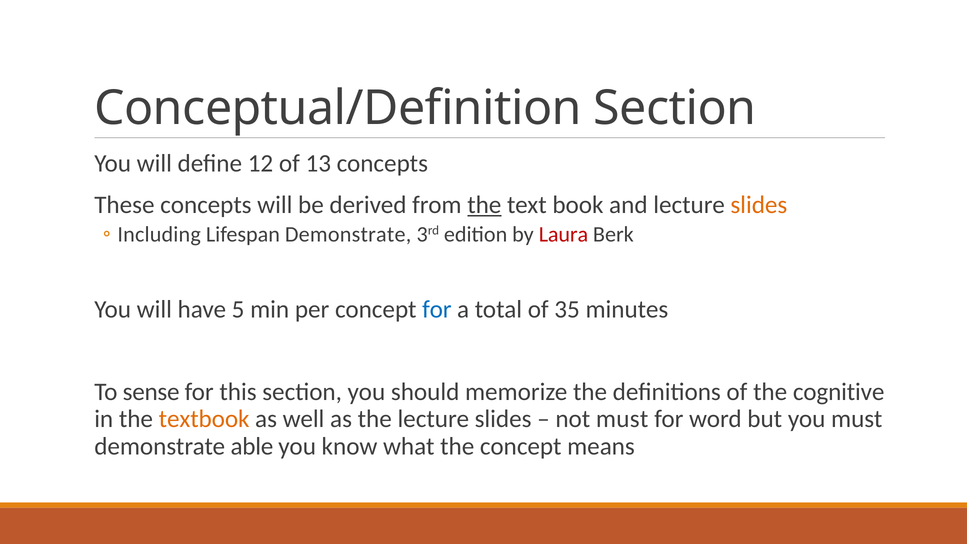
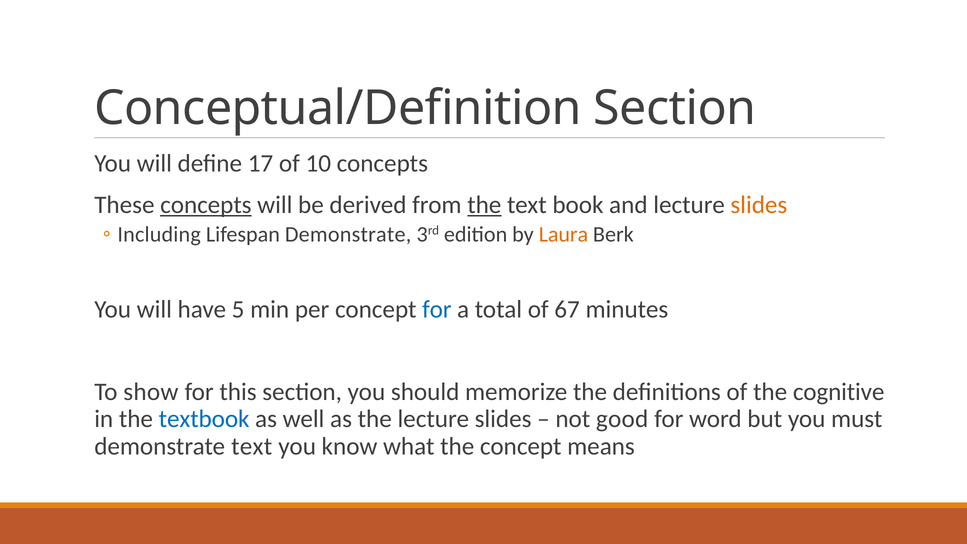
12: 12 -> 17
13: 13 -> 10
concepts at (206, 205) underline: none -> present
Laura colour: red -> orange
35: 35 -> 67
sense: sense -> show
textbook colour: orange -> blue
not must: must -> good
demonstrate able: able -> text
